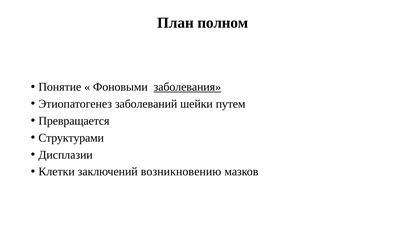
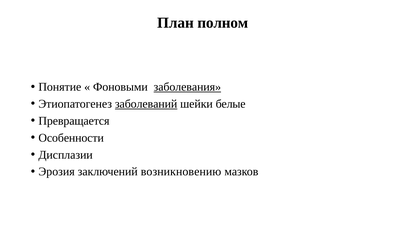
заболеваний underline: none -> present
путем: путем -> белые
Структурами: Структурами -> Особенности
Клетки: Клетки -> Эрозия
